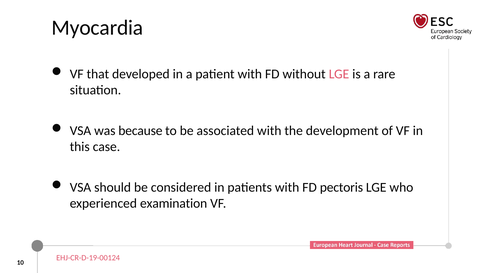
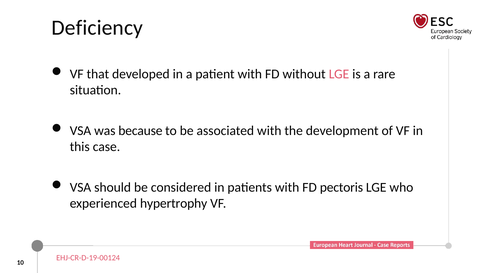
Myocardia: Myocardia -> Deficiency
examination: examination -> hypertrophy
